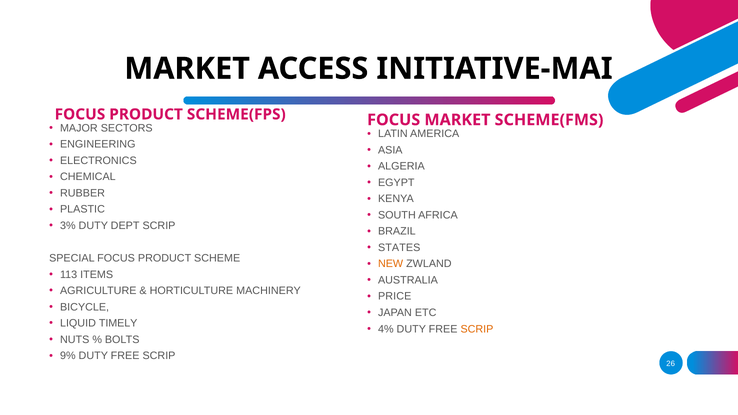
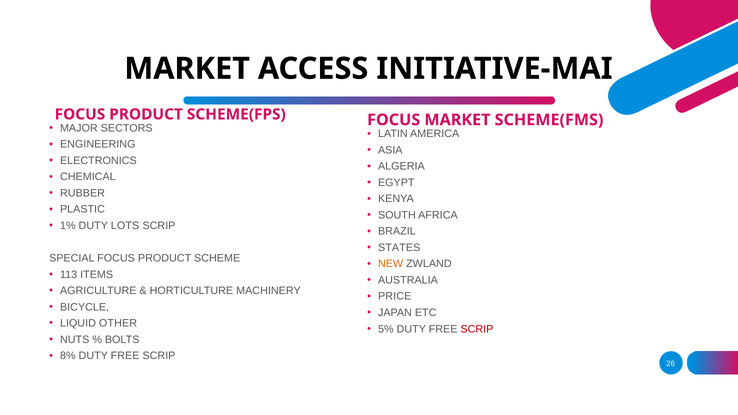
3%: 3% -> 1%
DEPT: DEPT -> LOTS
TIMELY: TIMELY -> OTHER
4%: 4% -> 5%
SCRIP at (477, 329) colour: orange -> red
9%: 9% -> 8%
